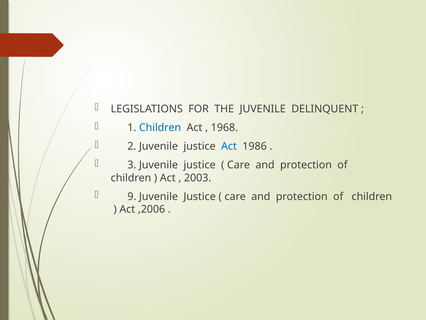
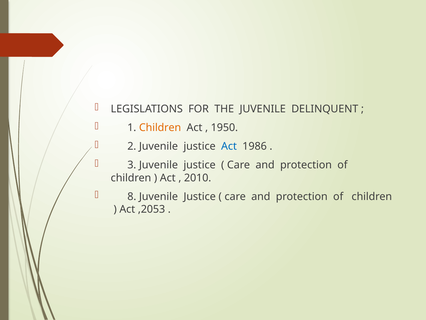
Children at (160, 127) colour: blue -> orange
1968: 1968 -> 1950
2003: 2003 -> 2010
9: 9 -> 8
,2006: ,2006 -> ,2053
